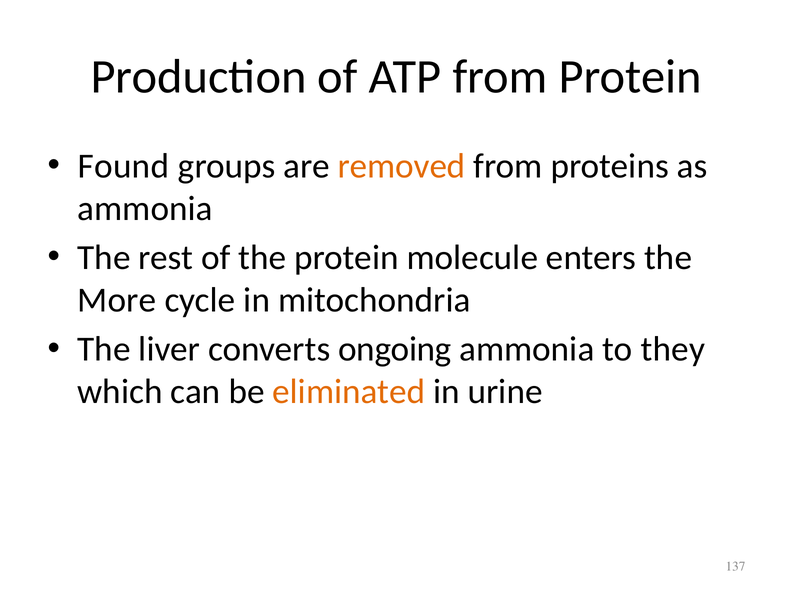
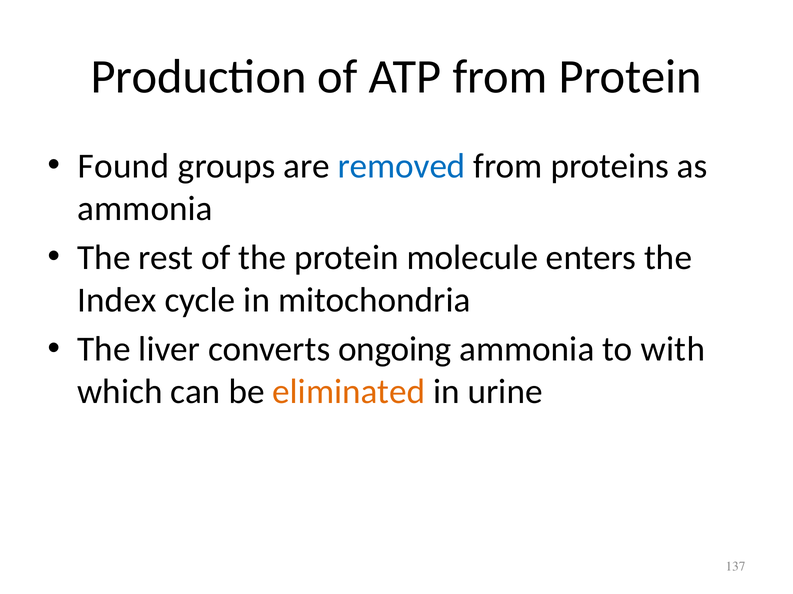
removed colour: orange -> blue
More: More -> Index
they: they -> with
